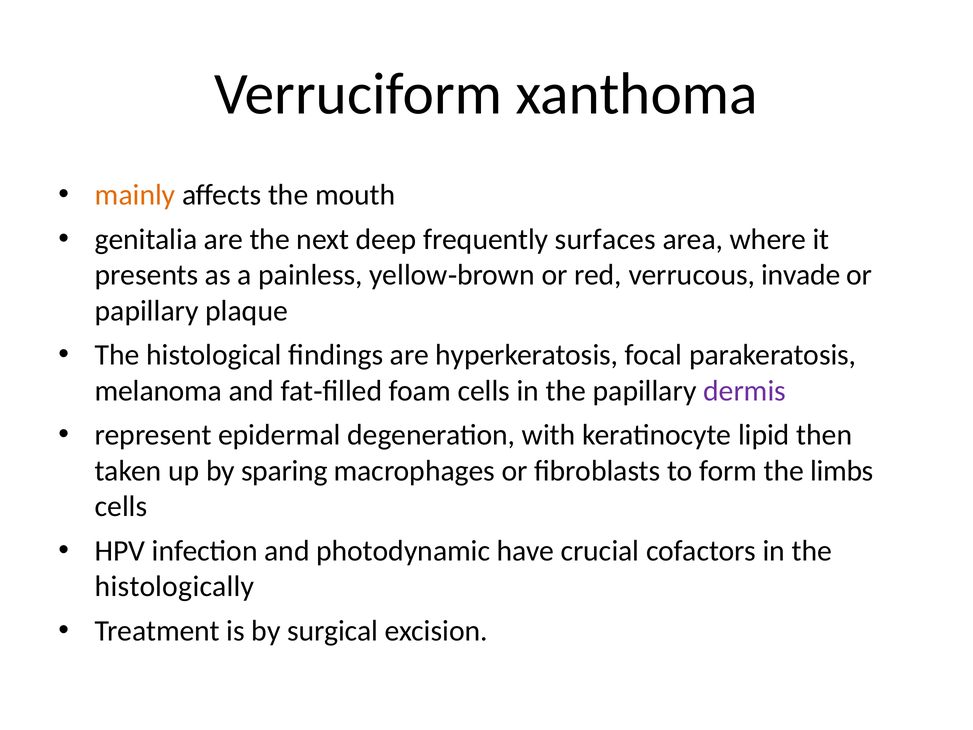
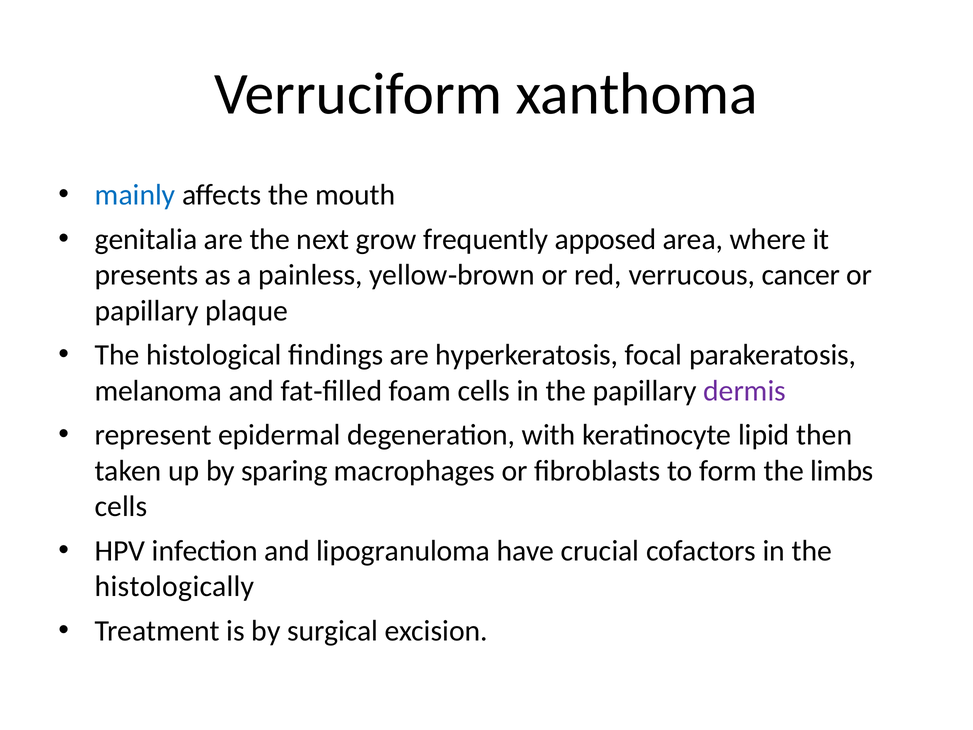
mainly colour: orange -> blue
deep: deep -> grow
surfaces: surfaces -> apposed
invade: invade -> cancer
photodynamic: photodynamic -> lipogranuloma
